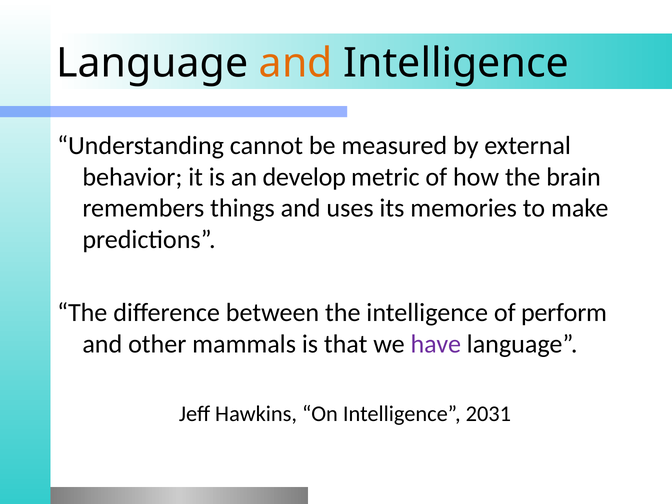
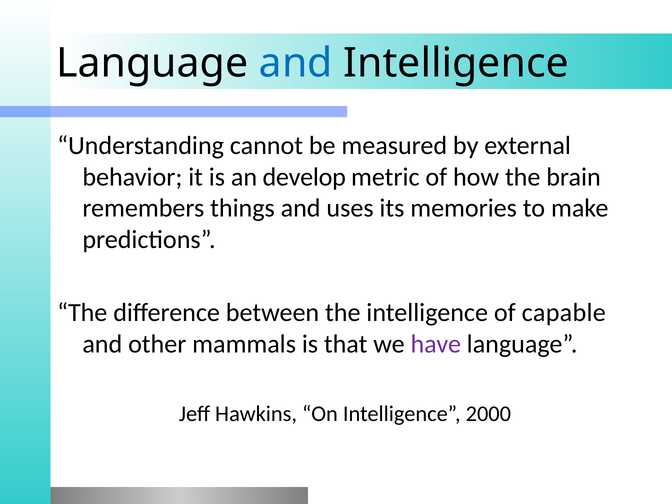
and at (296, 63) colour: orange -> blue
perform: perform -> capable
2031: 2031 -> 2000
